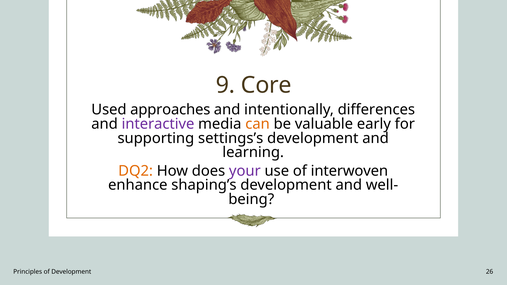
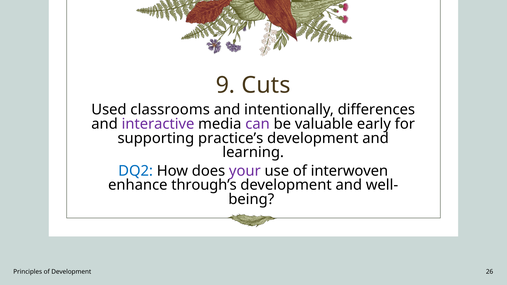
Core: Core -> Cuts
approaches: approaches -> classrooms
can colour: orange -> purple
settings’s: settings’s -> practice’s
DQ2 colour: orange -> blue
shaping’s: shaping’s -> through’s
